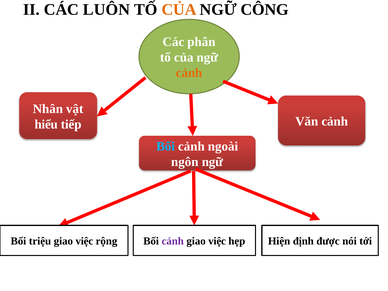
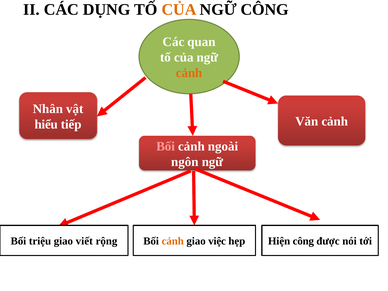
LUÔN: LUÔN -> DỤNG
phân: phân -> quan
Bối at (166, 146) colour: light blue -> pink
việc at (84, 241): việc -> viết
cảnh at (173, 241) colour: purple -> orange
Hiện định: định -> công
